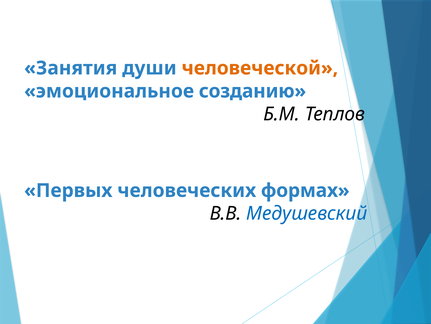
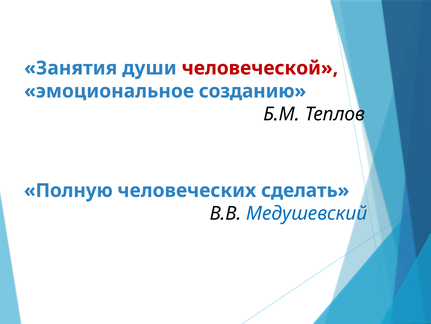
человеческой colour: orange -> red
Первых: Первых -> Полную
формах: формах -> сделать
